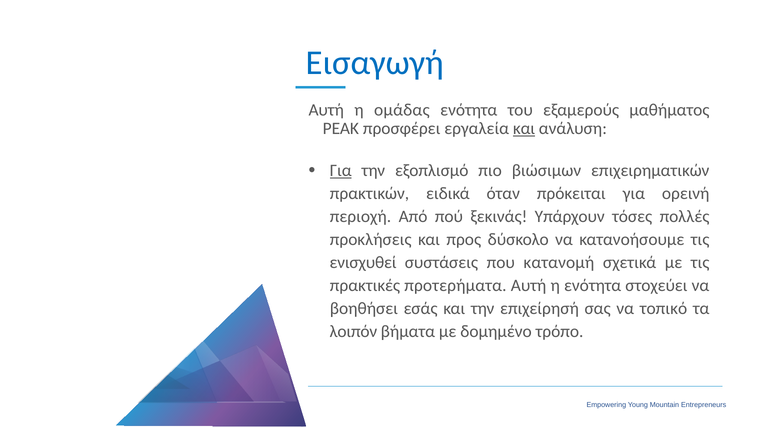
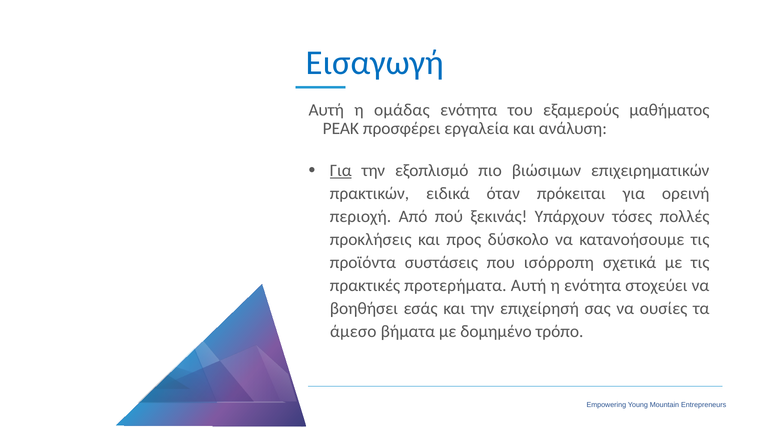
και at (524, 129) underline: present -> none
ενισχυθεί: ενισχυθεί -> προϊόντα
κατανομή: κατανομή -> ισόρροπη
τοπικό: τοπικό -> ουσίες
λοιπόν: λοιπόν -> άμεσο
